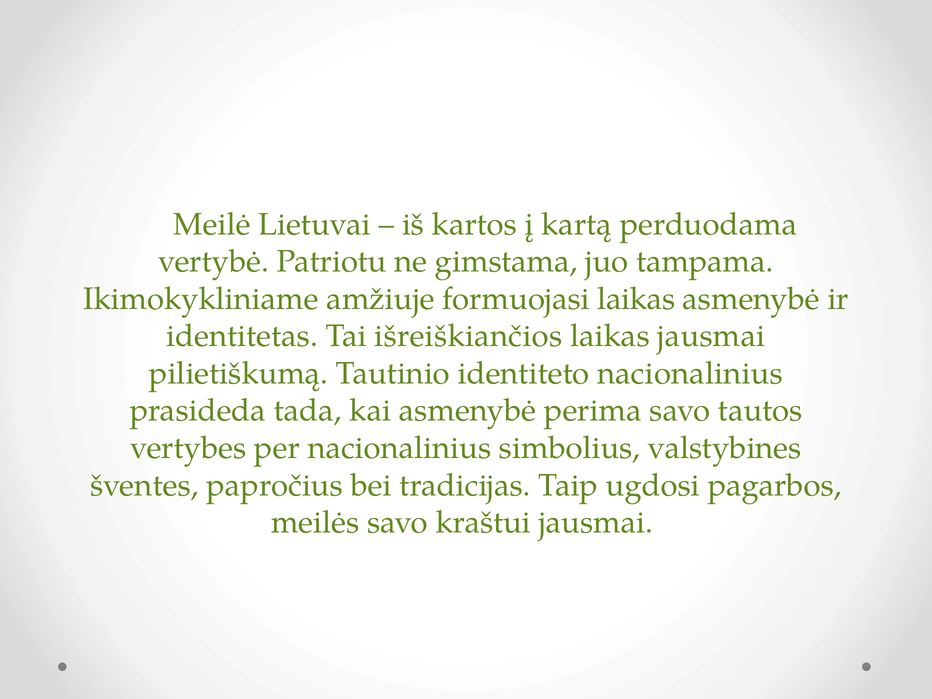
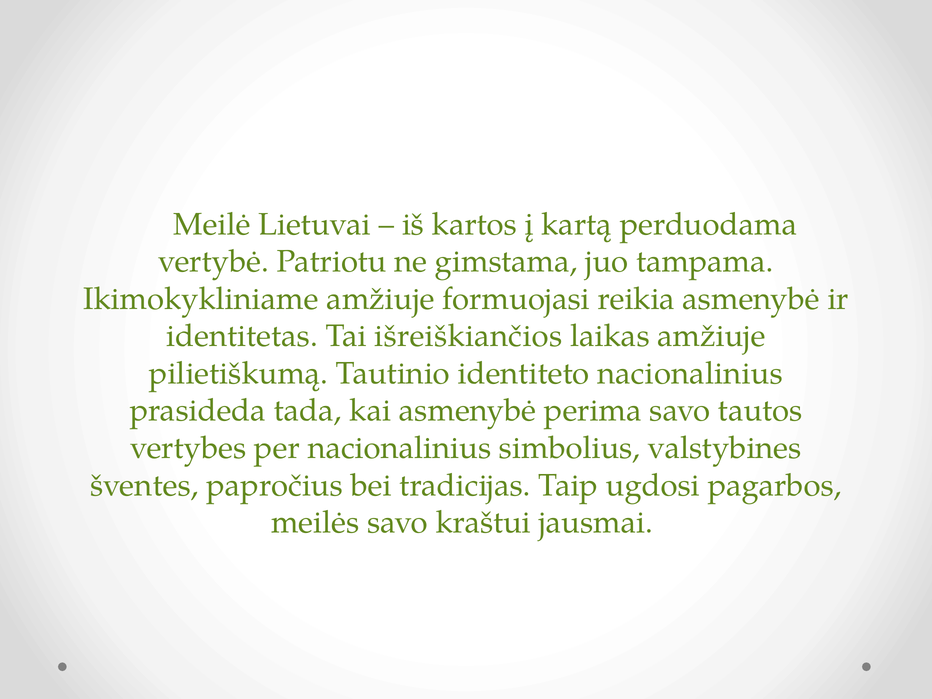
formuojasi laikas: laikas -> reikia
laikas jausmai: jausmai -> amžiuje
